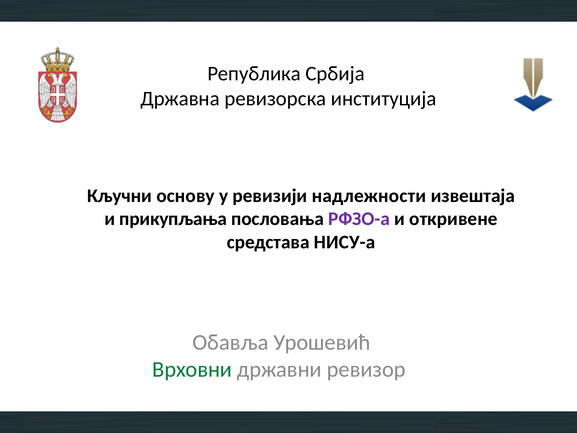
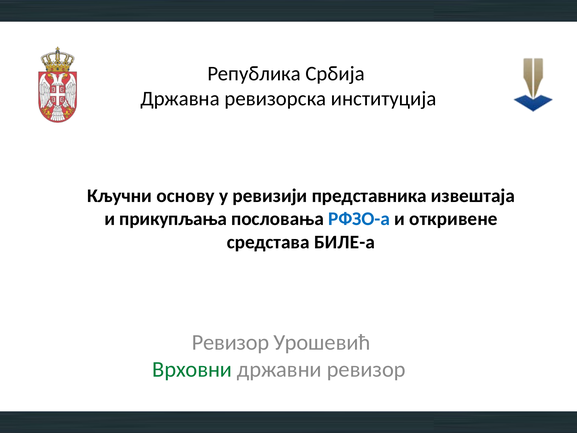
надлежности: надлежности -> представника
РФЗО-а colour: purple -> blue
НИСУ-а: НИСУ-а -> БИЛЕ-а
Обавља at (230, 342): Обавља -> Ревизор
